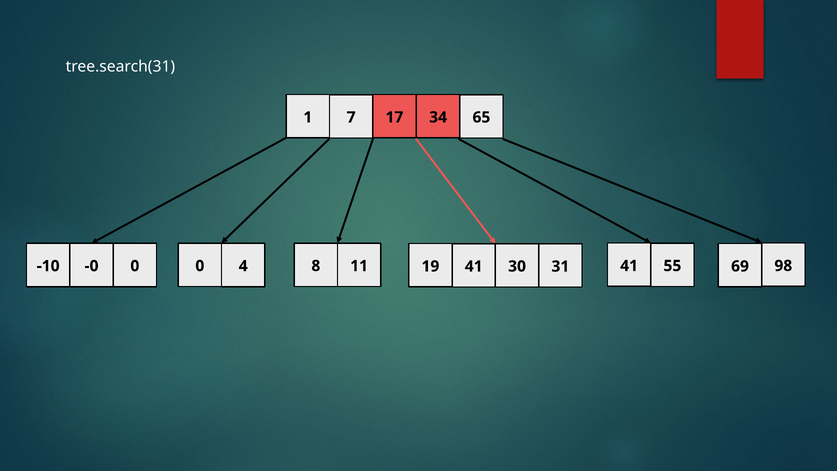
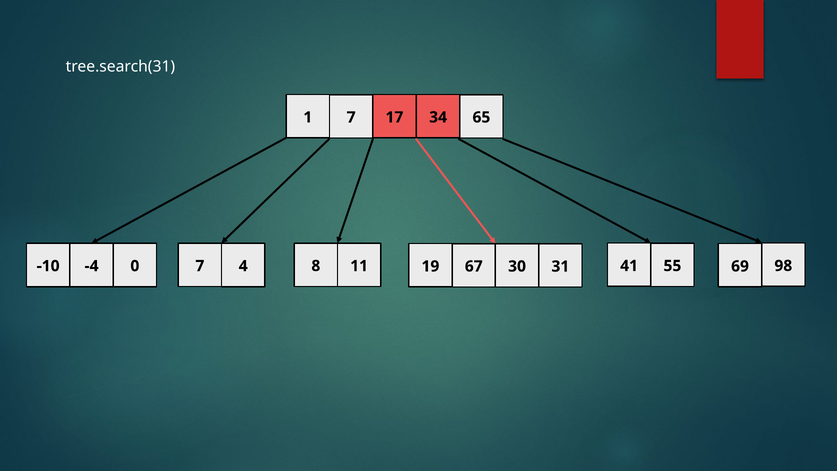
8 41: 41 -> 67
-0: -0 -> -4
-10 0: 0 -> 7
